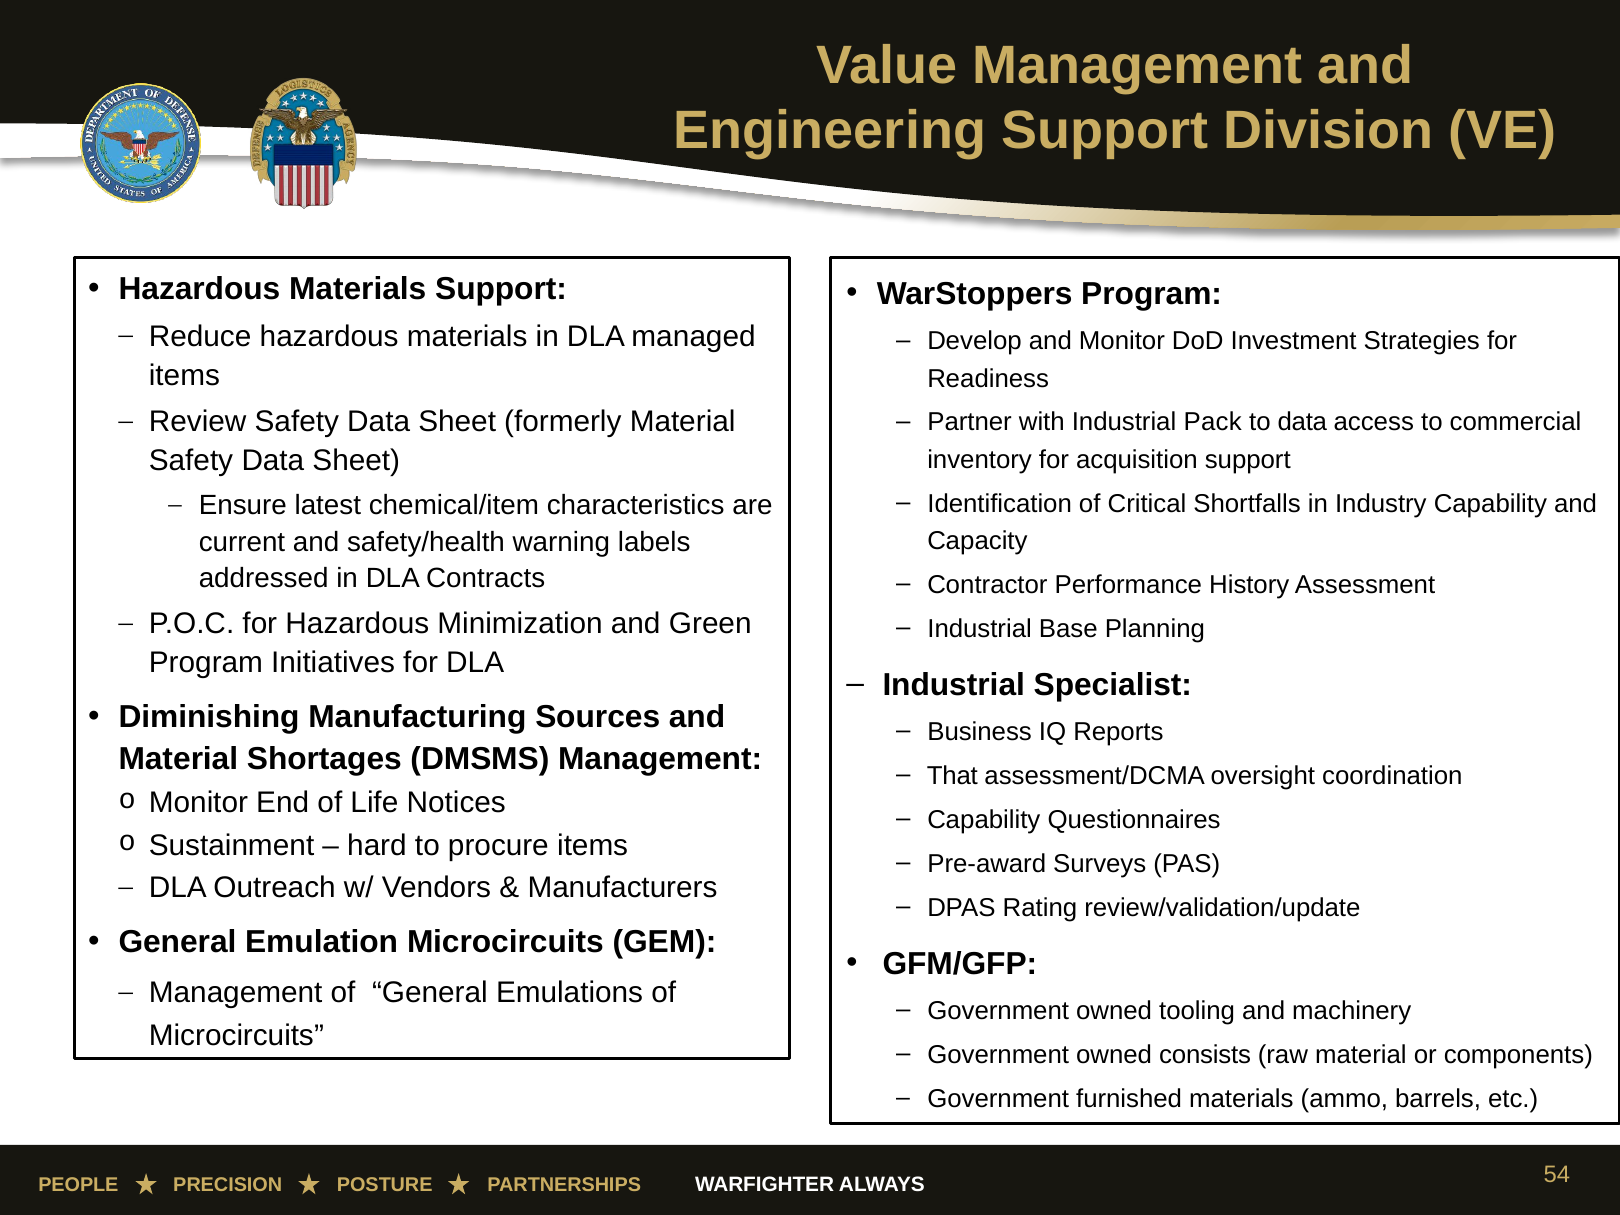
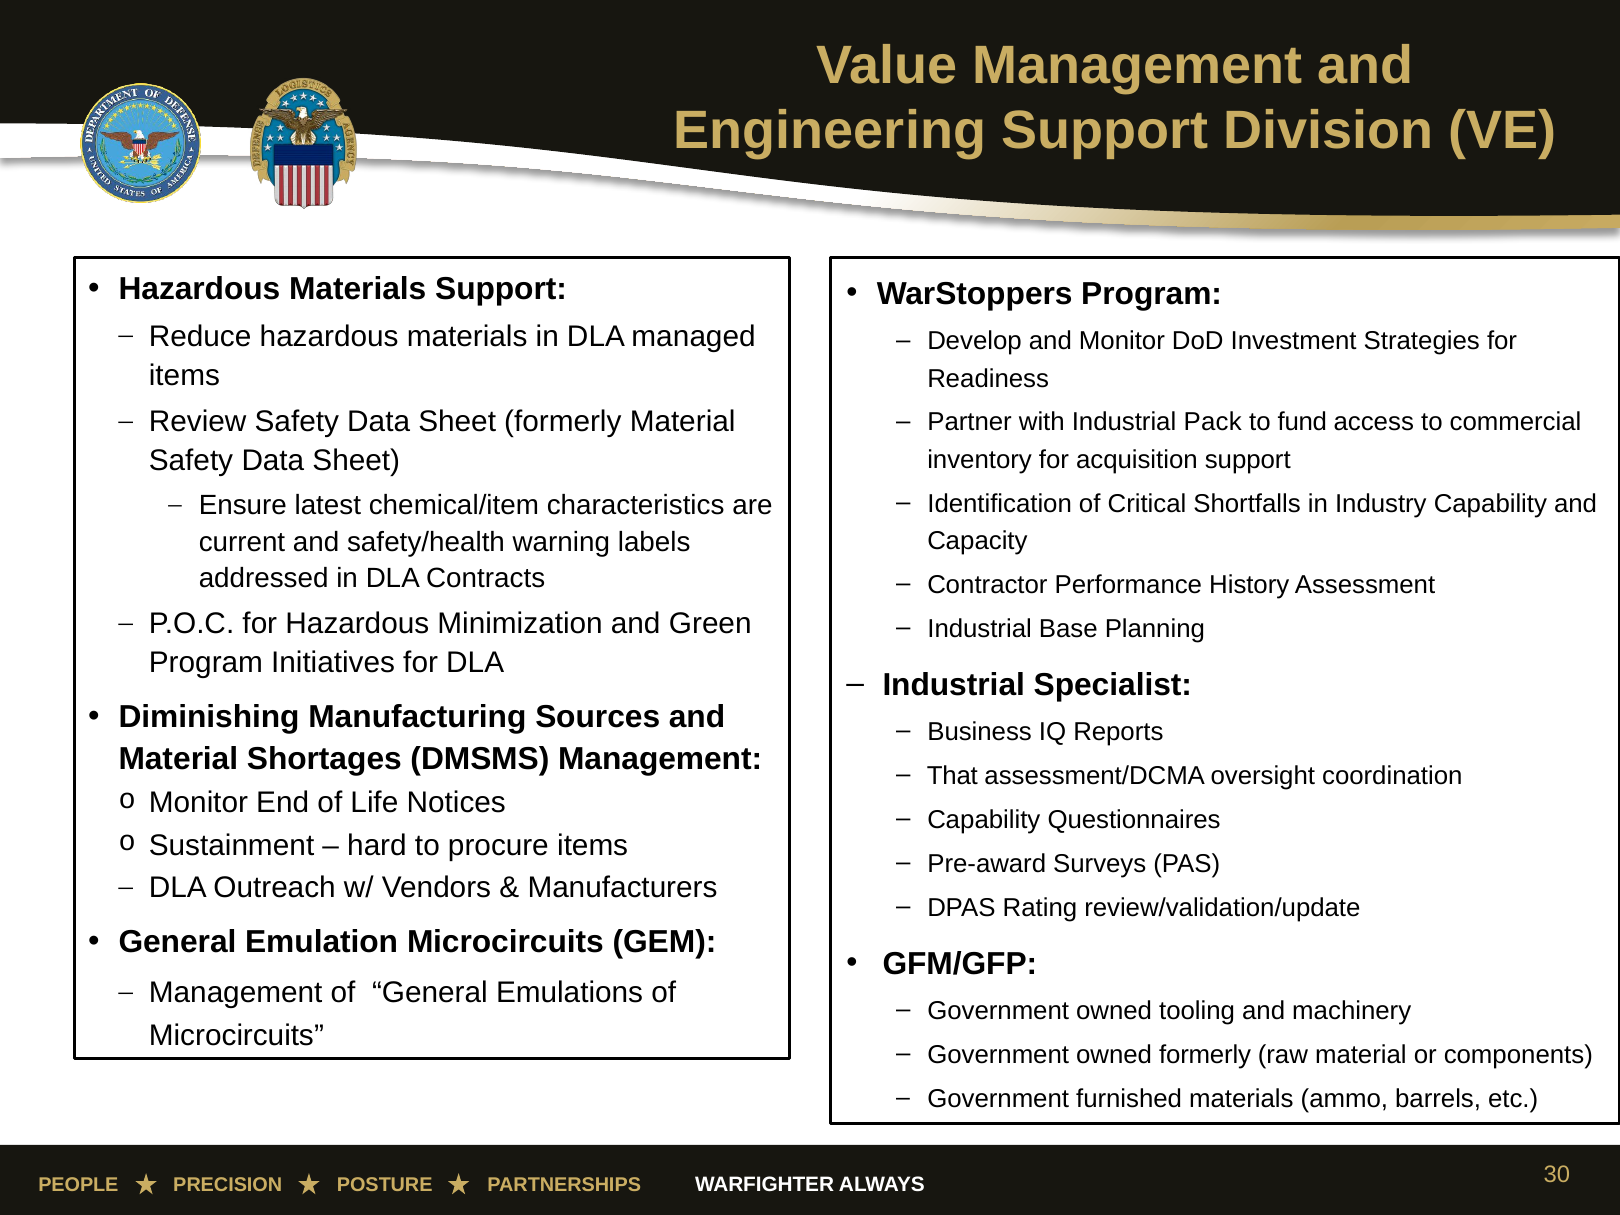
to data: data -> fund
owned consists: consists -> formerly
54: 54 -> 30
